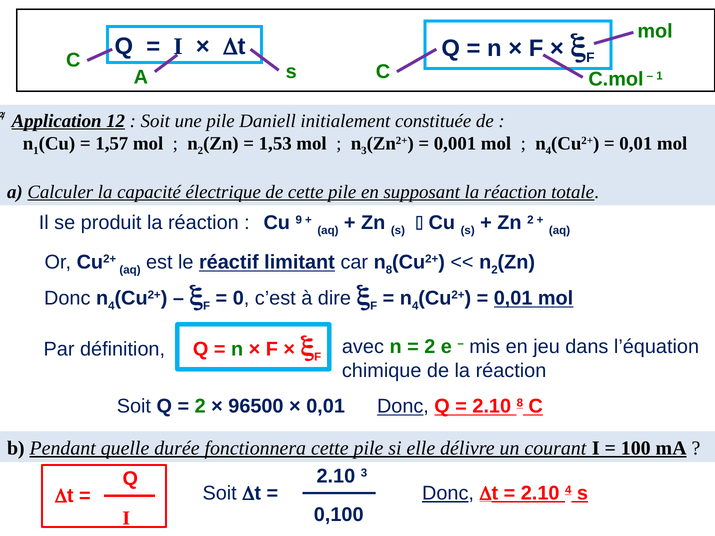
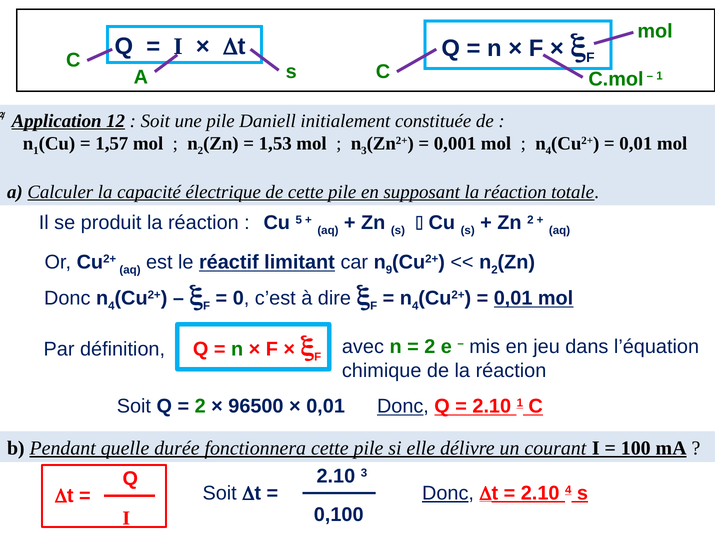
9: 9 -> 5
n 8: 8 -> 9
2.10 8: 8 -> 1
